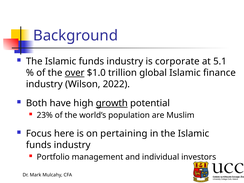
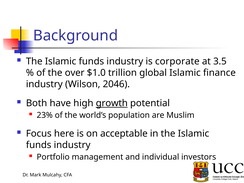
5.1: 5.1 -> 3.5
over underline: present -> none
2022: 2022 -> 2046
pertaining: pertaining -> acceptable
